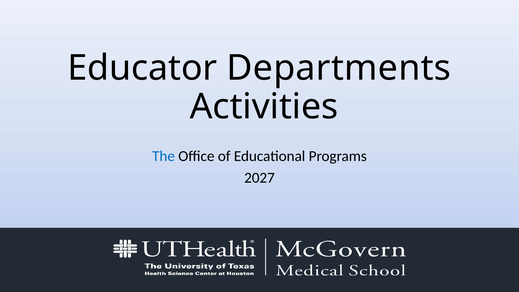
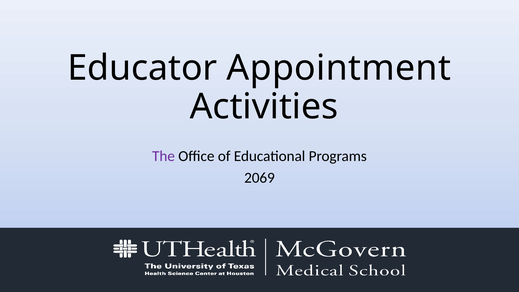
Departments: Departments -> Appointment
The colour: blue -> purple
2027: 2027 -> 2069
